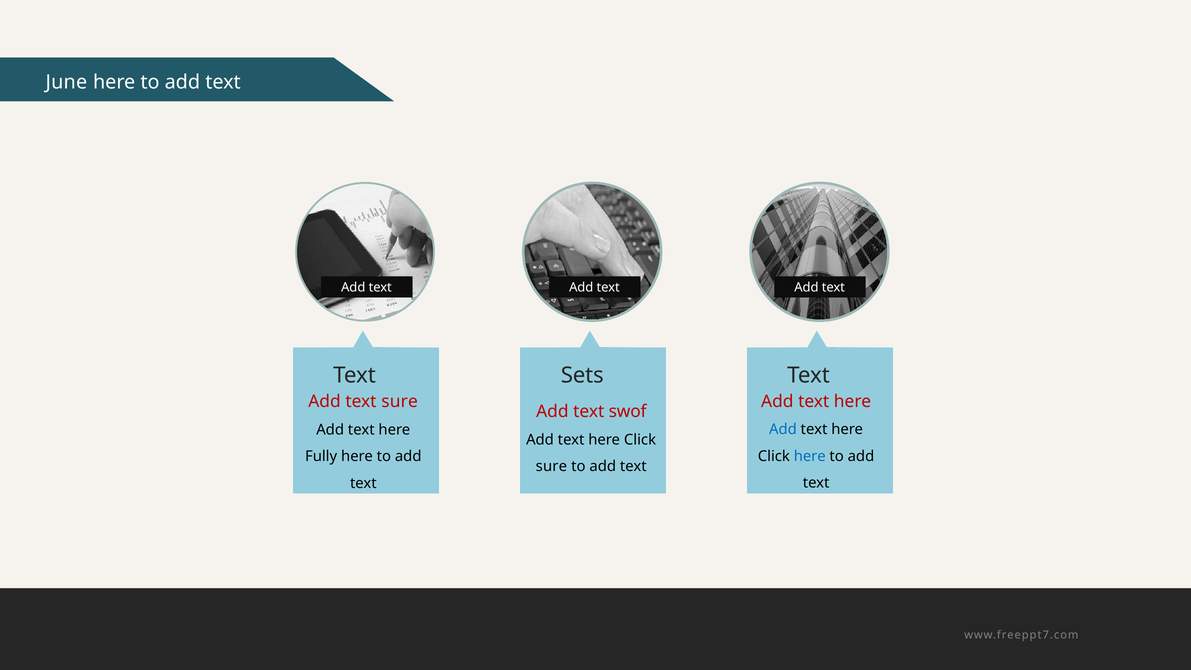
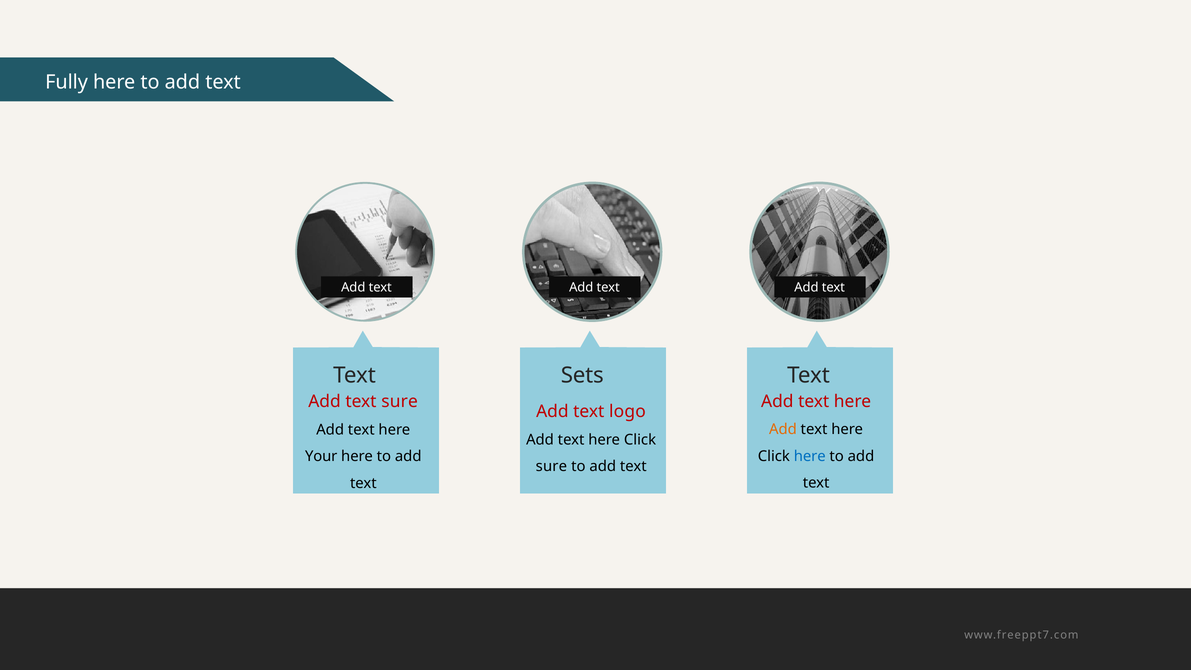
June: June -> Fully
swof: swof -> logo
Add at (783, 429) colour: blue -> orange
Fully: Fully -> Your
